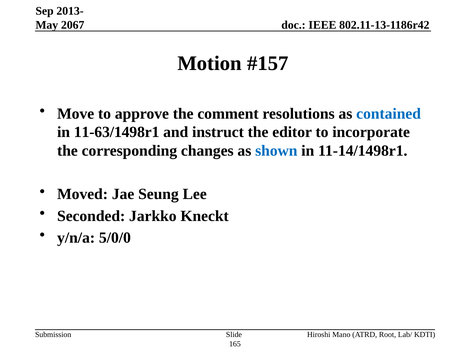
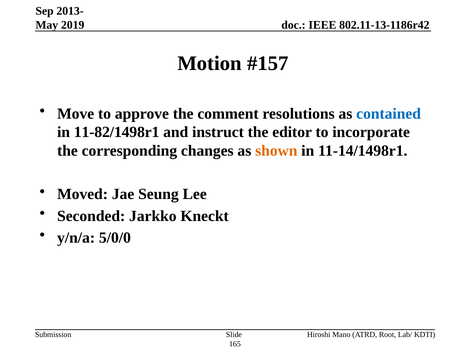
2067: 2067 -> 2019
11-63/1498r1: 11-63/1498r1 -> 11-82/1498r1
shown colour: blue -> orange
